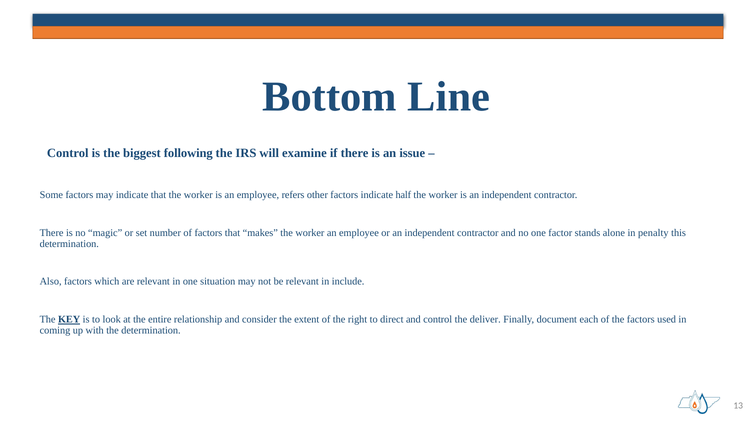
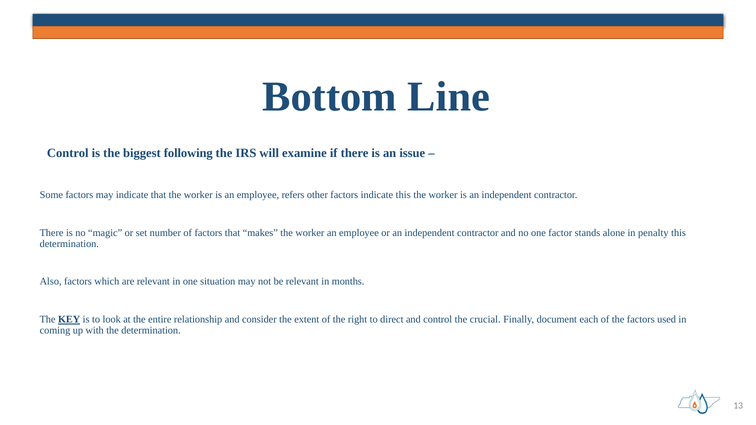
indicate half: half -> this
include: include -> months
deliver: deliver -> crucial
